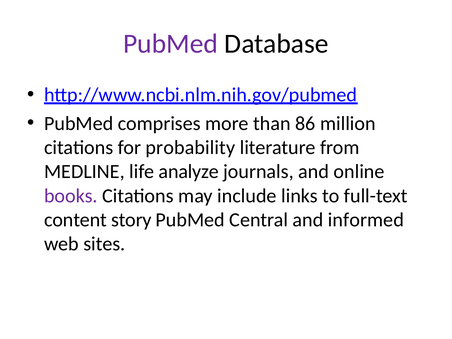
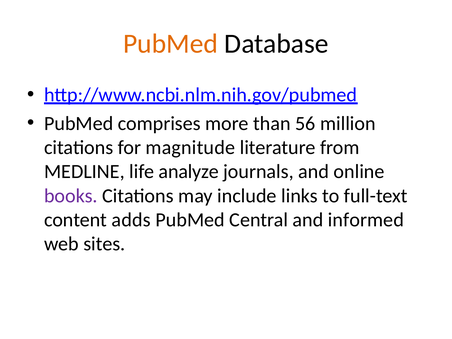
PubMed at (171, 44) colour: purple -> orange
86: 86 -> 56
probability: probability -> magnitude
story: story -> adds
